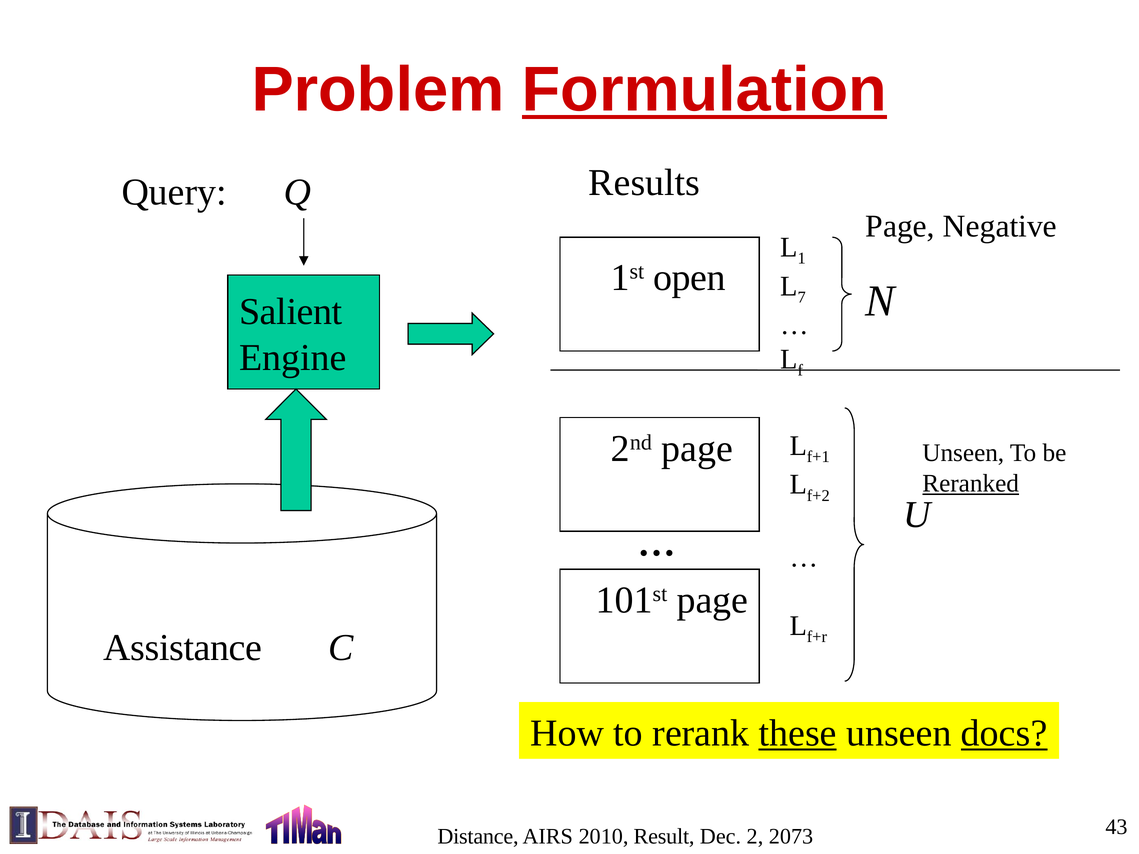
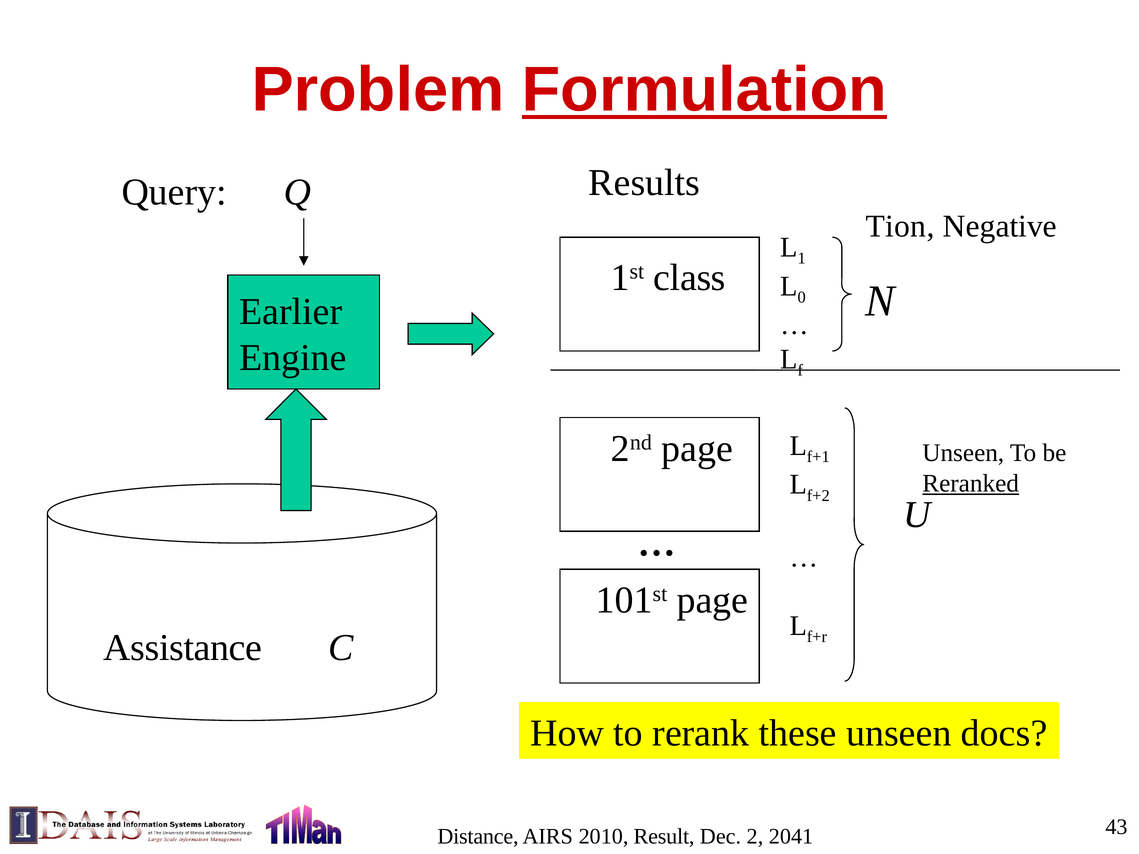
Page at (900, 226): Page -> Tion
open: open -> class
7: 7 -> 0
Salient: Salient -> Earlier
these underline: present -> none
docs underline: present -> none
2073: 2073 -> 2041
